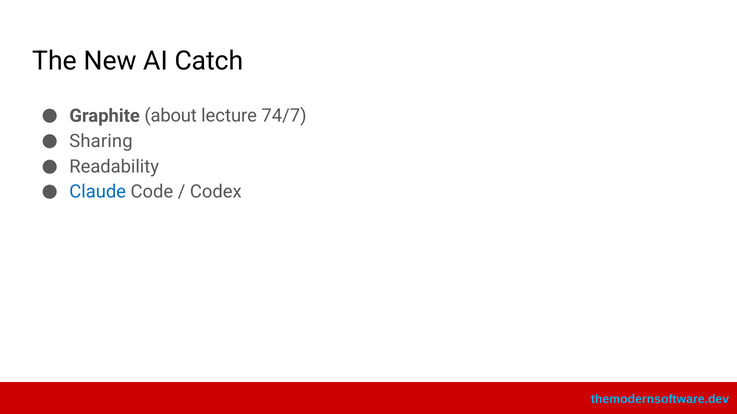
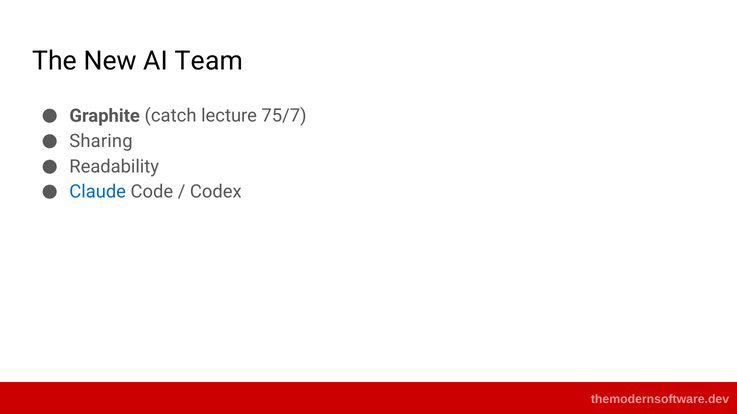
Catch: Catch -> Team
about: about -> catch
74/7: 74/7 -> 75/7
themodernsoftware.dev colour: light blue -> pink
